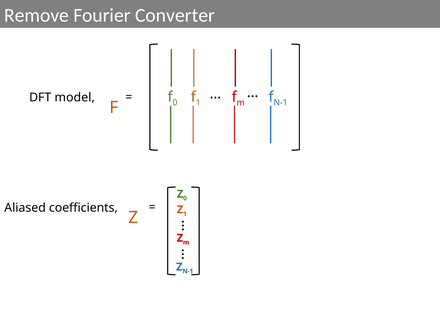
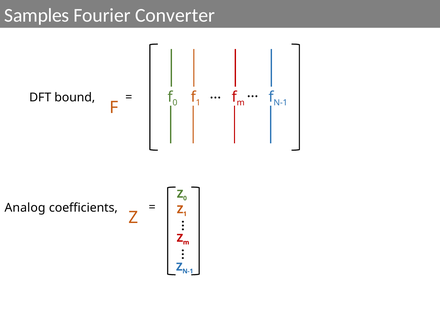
Remove: Remove -> Samples
model: model -> bound
Aliased: Aliased -> Analog
